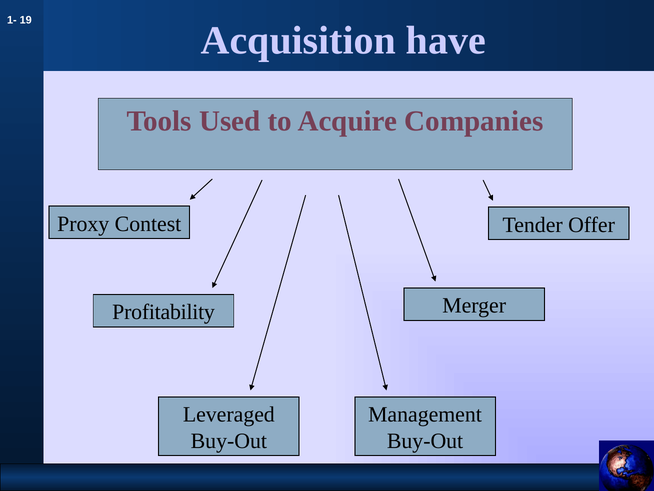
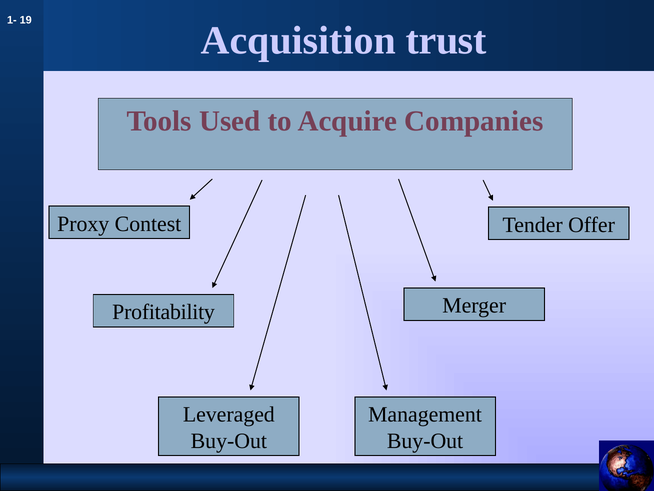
have: have -> trust
